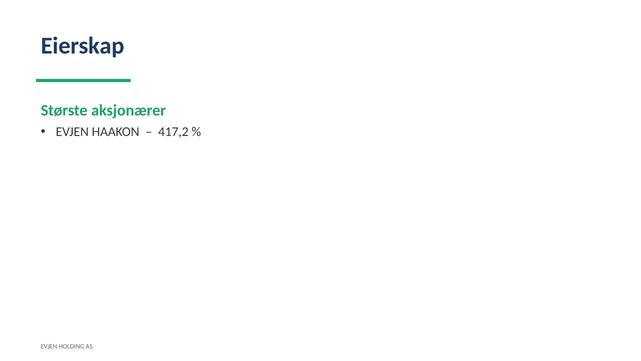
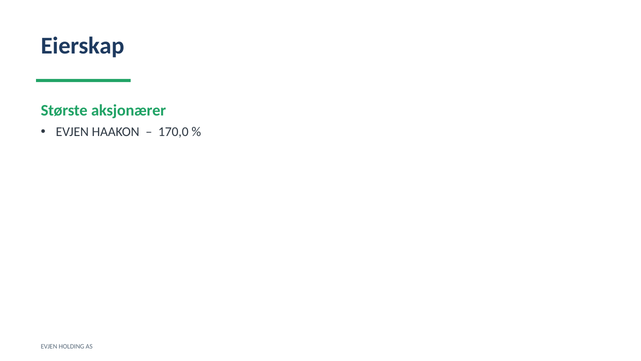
417,2: 417,2 -> 170,0
